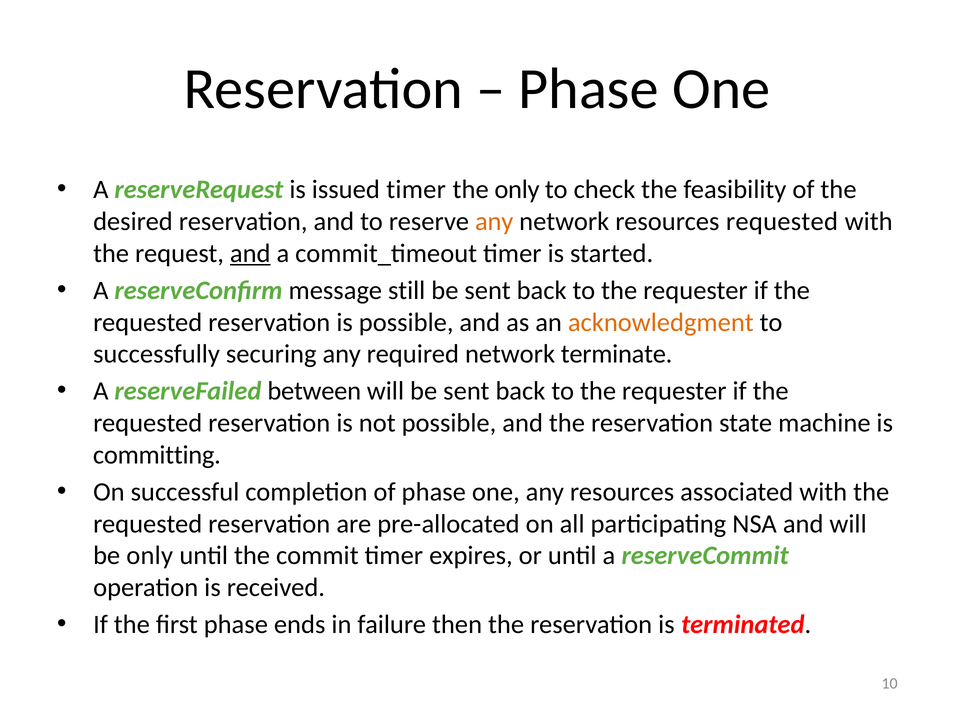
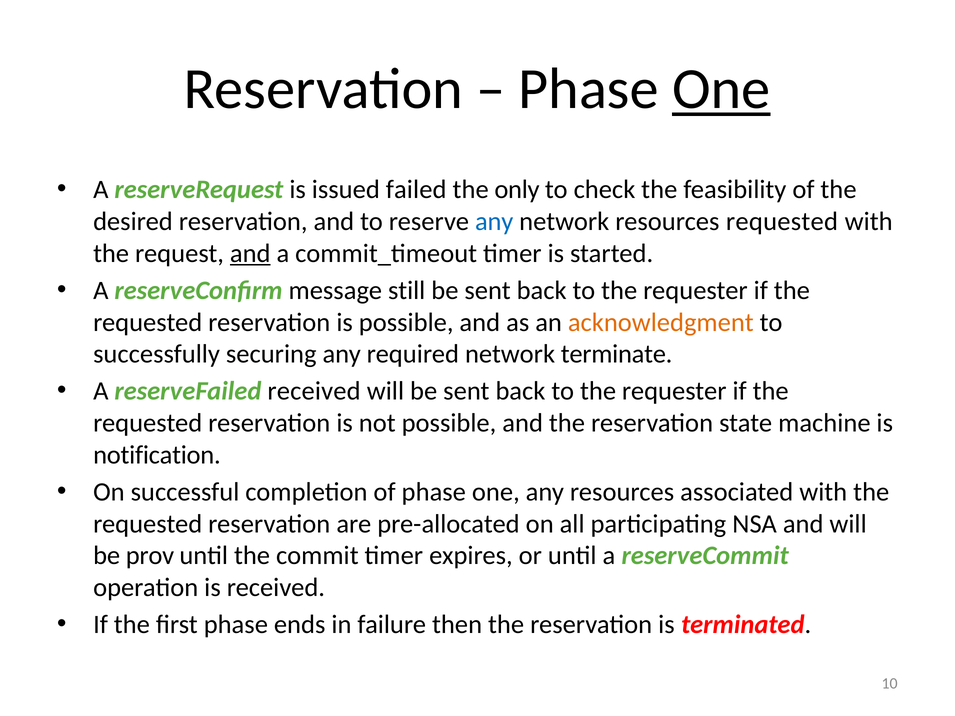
One at (721, 89) underline: none -> present
issued timer: timer -> failed
any at (494, 222) colour: orange -> blue
reserveFailed between: between -> received
committing: committing -> notification
be only: only -> prov
